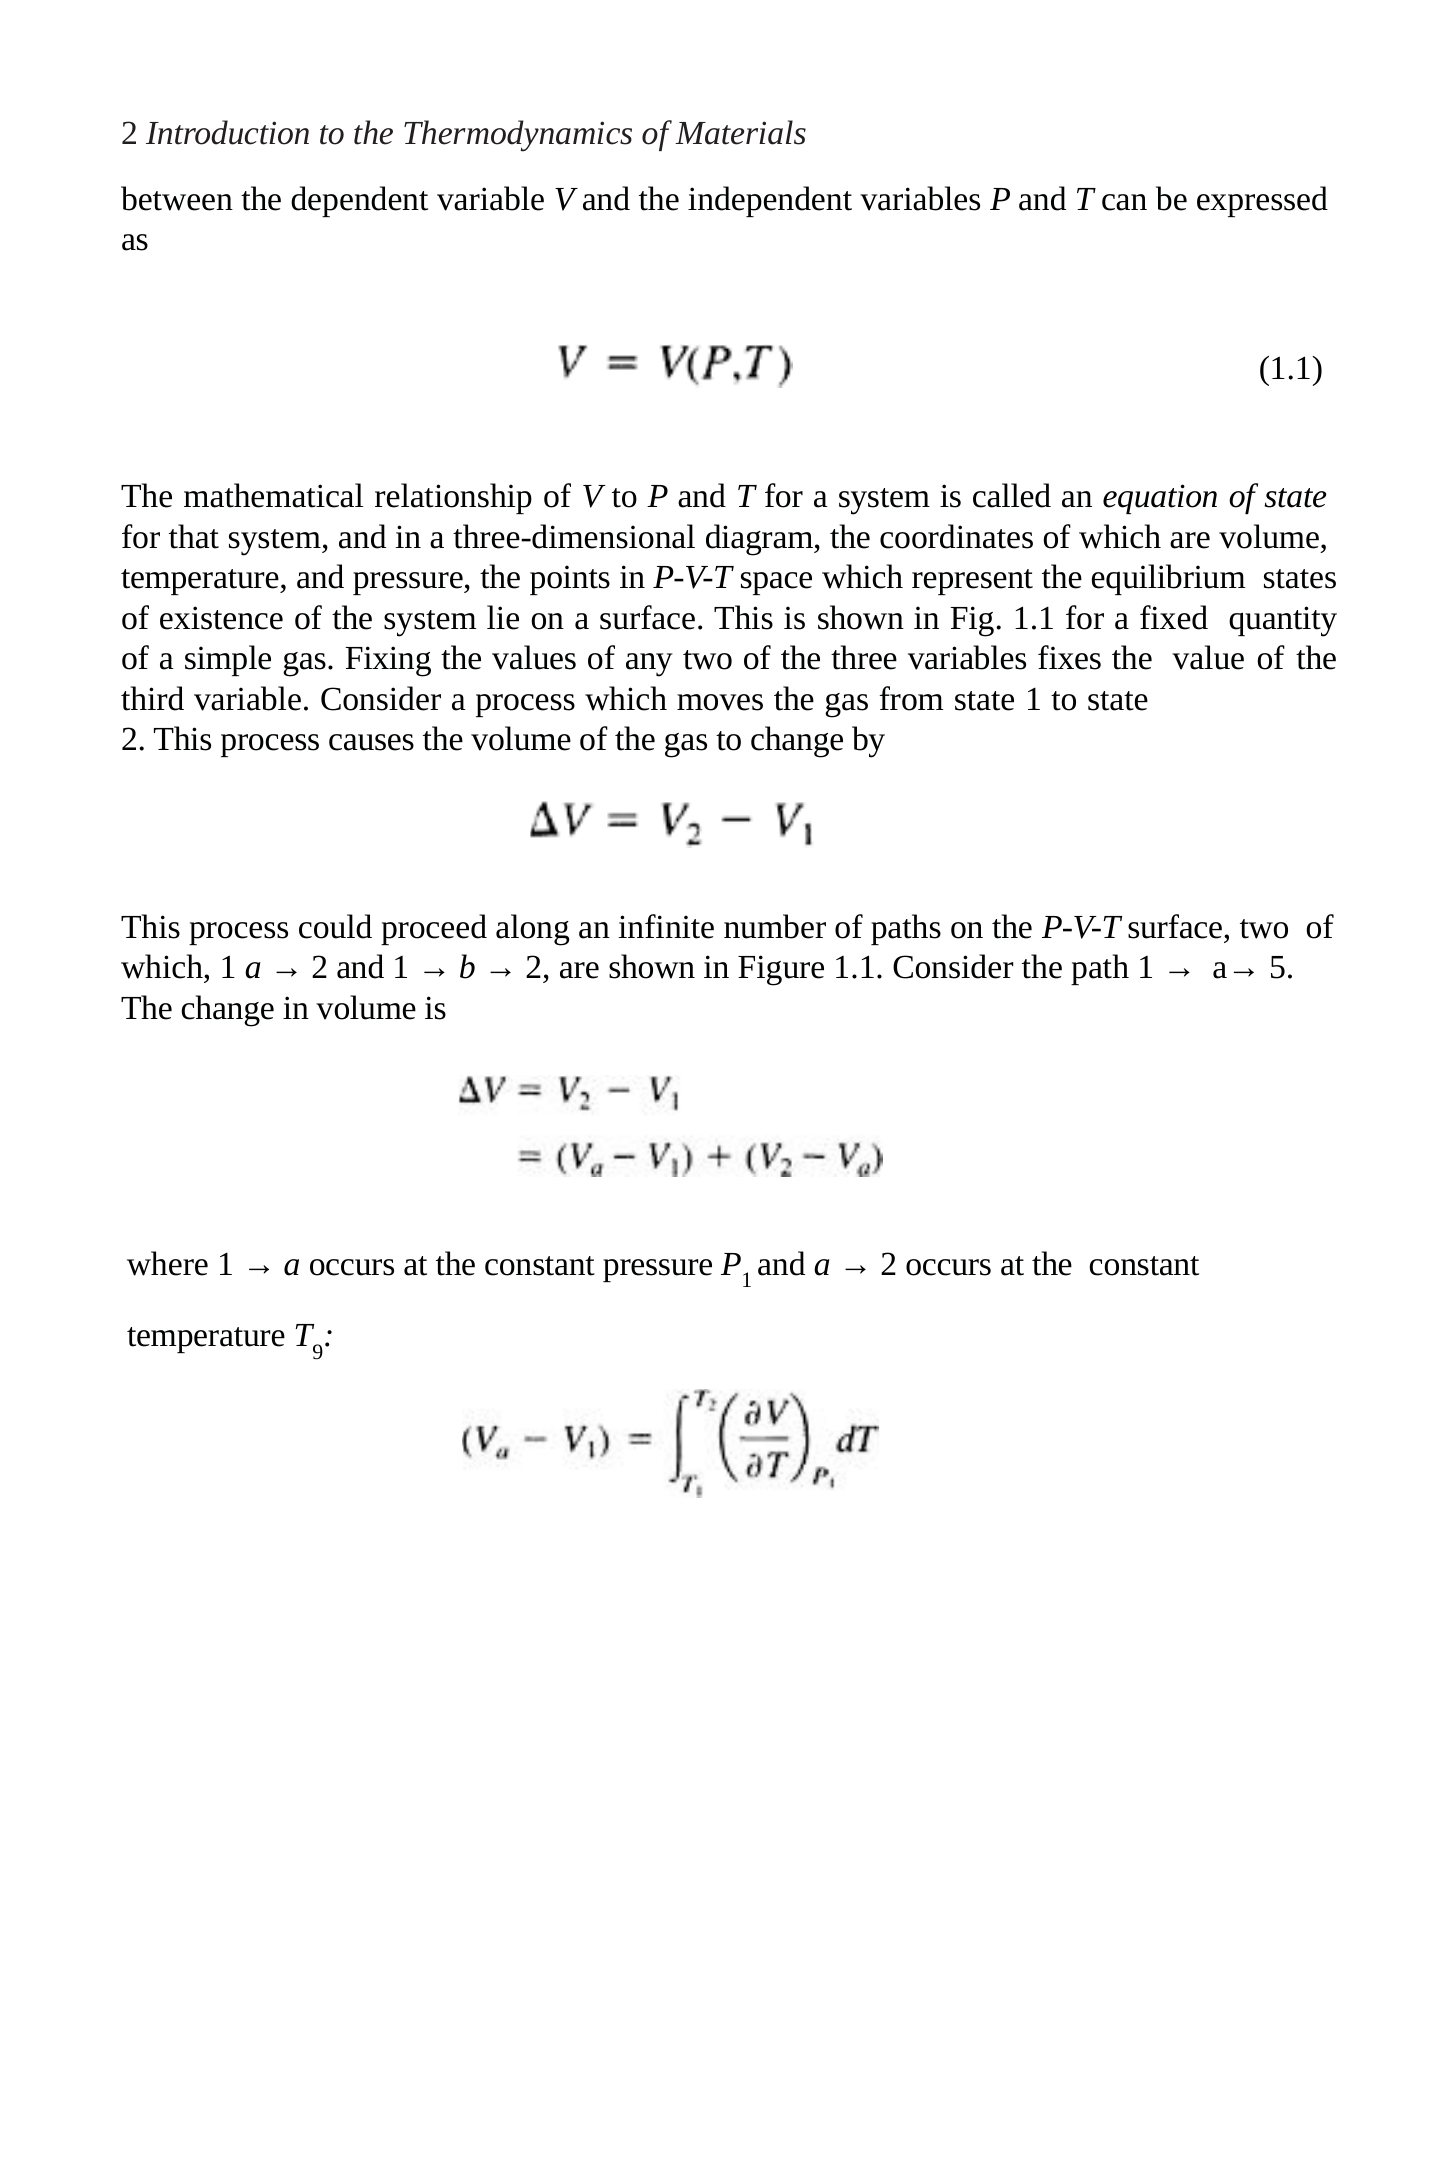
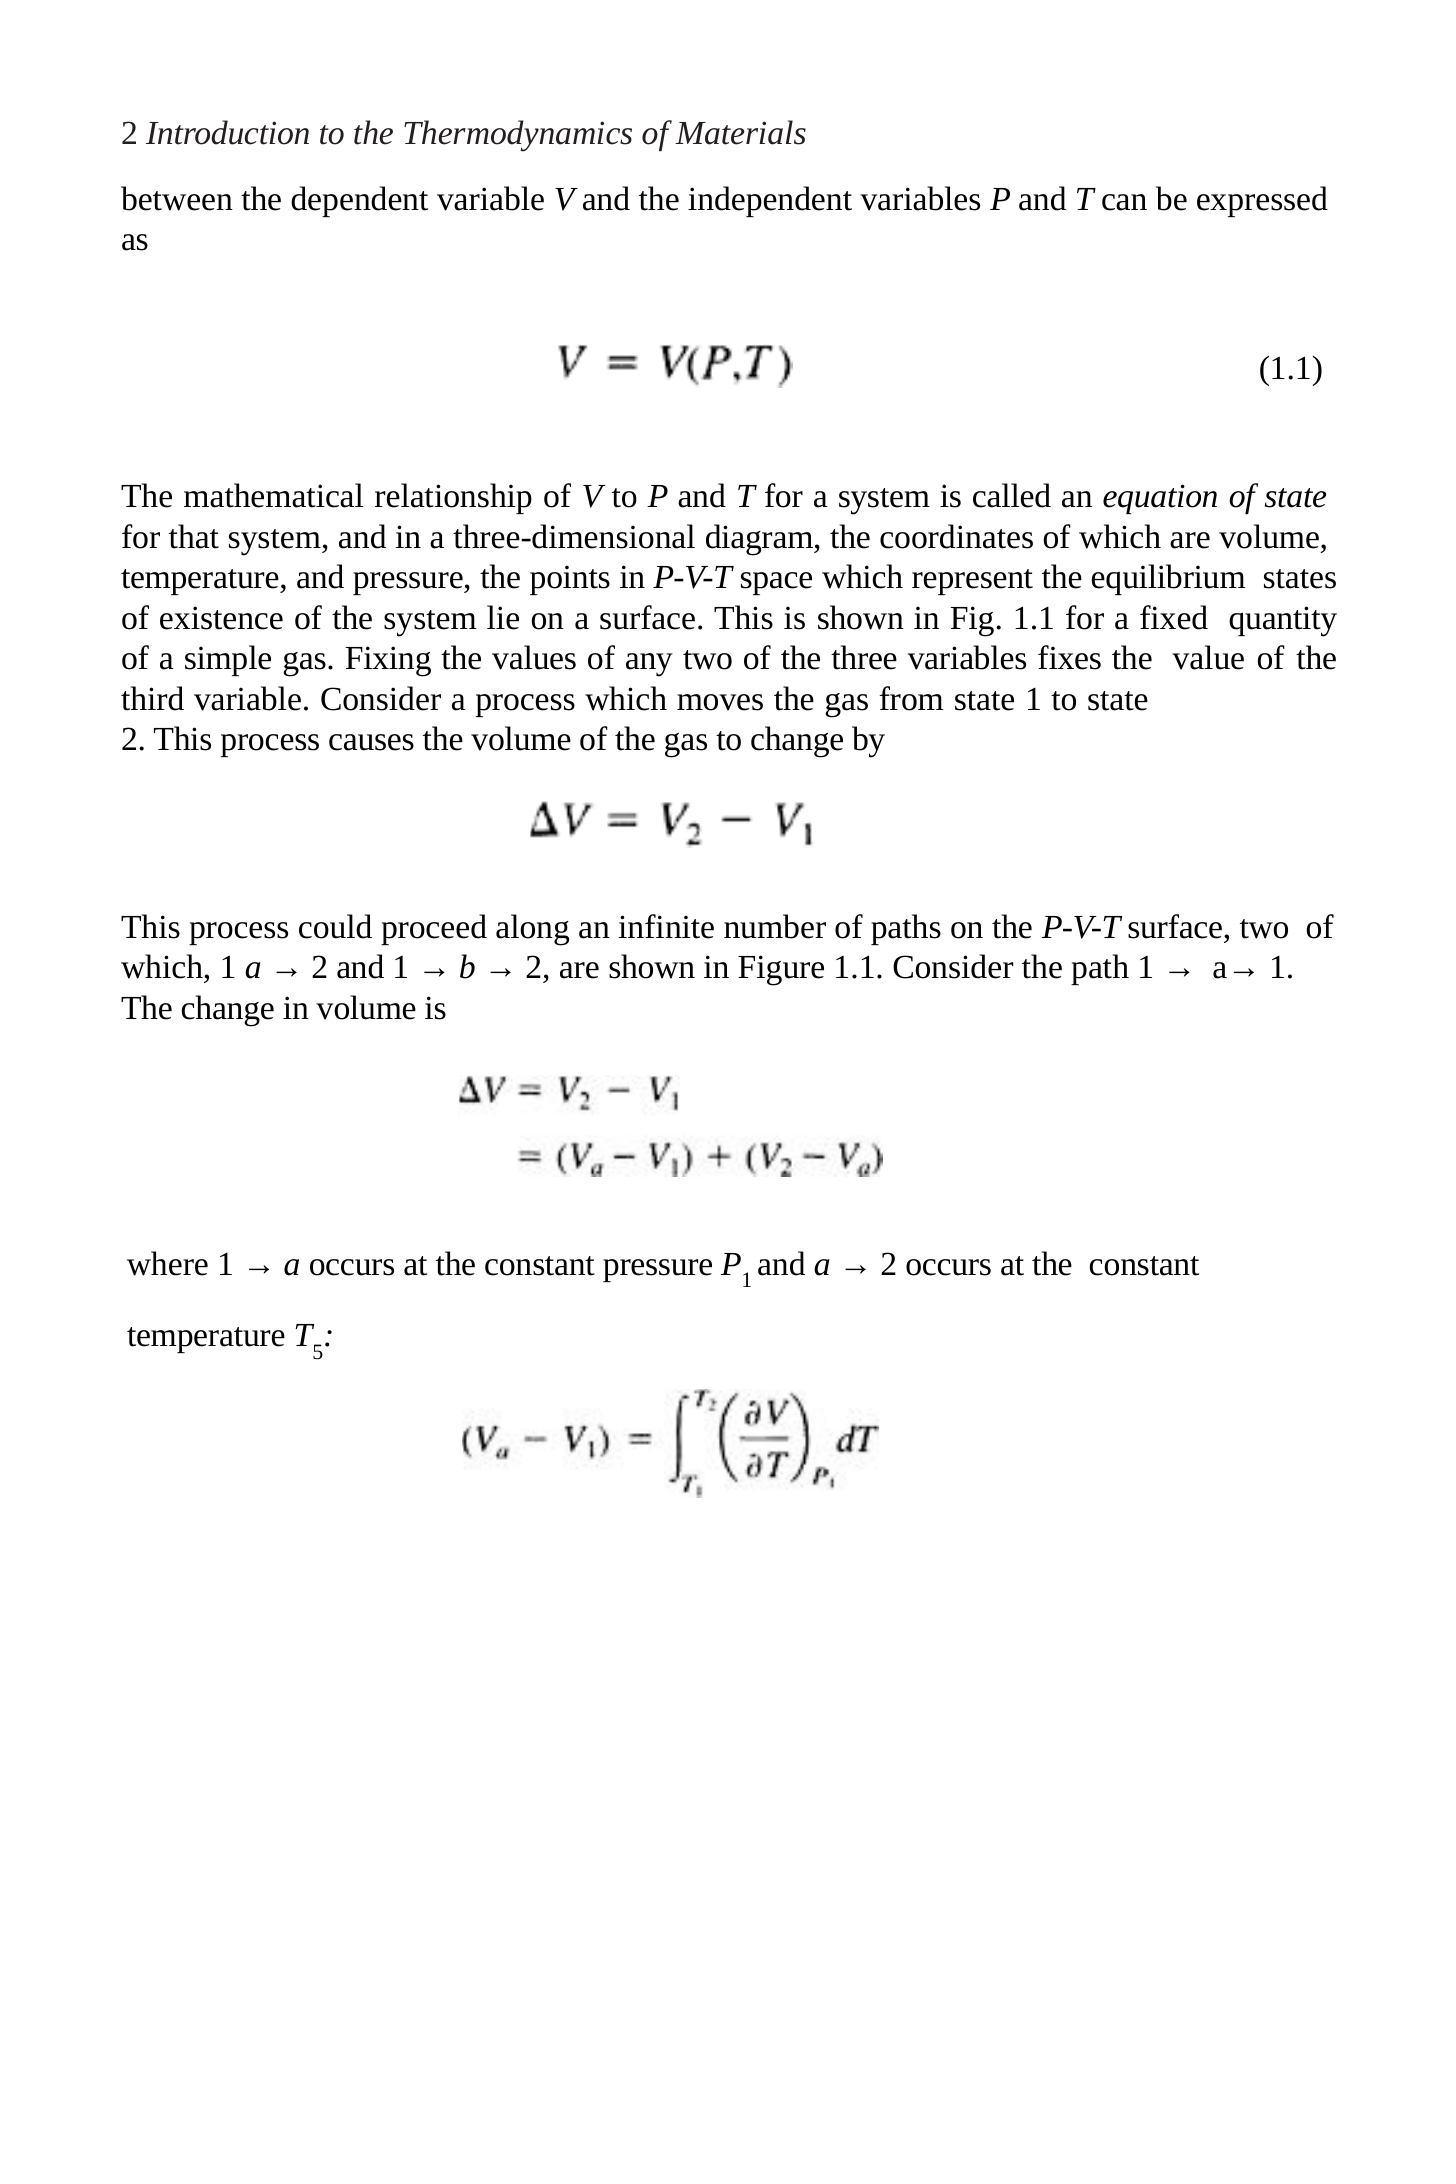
a→ 5: 5 -> 1
9: 9 -> 5
